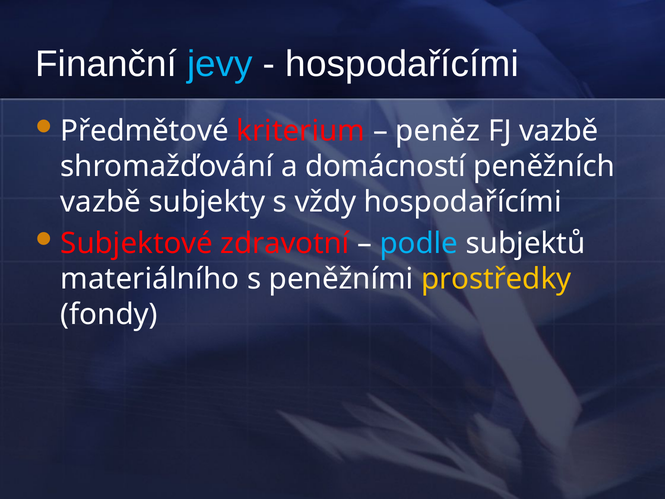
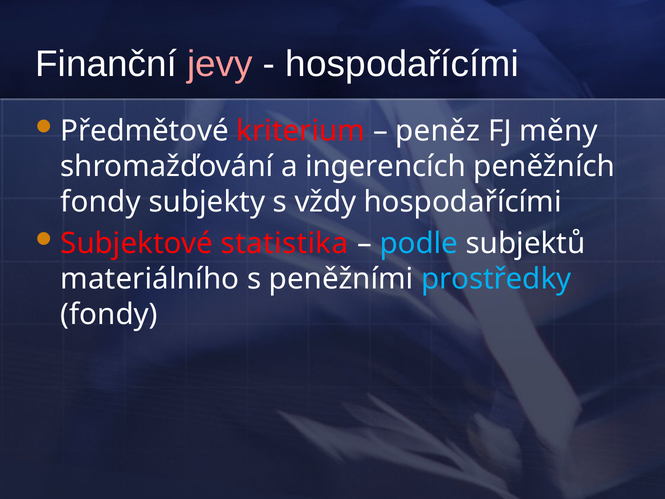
jevy colour: light blue -> pink
FJ vazbě: vazbě -> měny
domácností: domácností -> ingerencích
vazbě at (101, 202): vazbě -> fondy
zdravotní: zdravotní -> statistika
prostředky colour: yellow -> light blue
